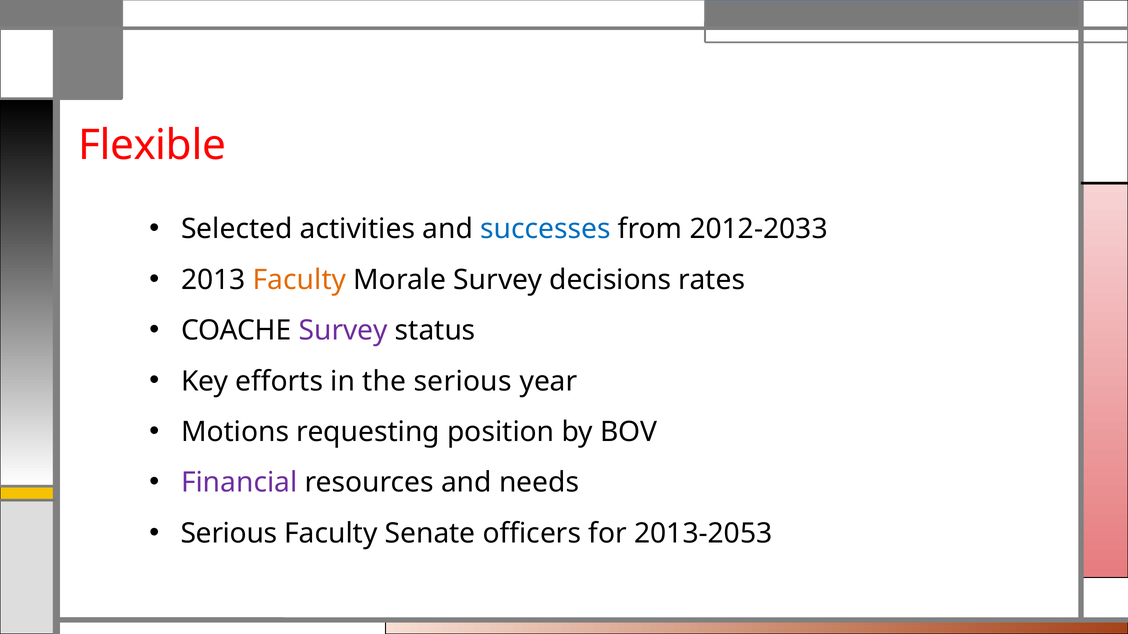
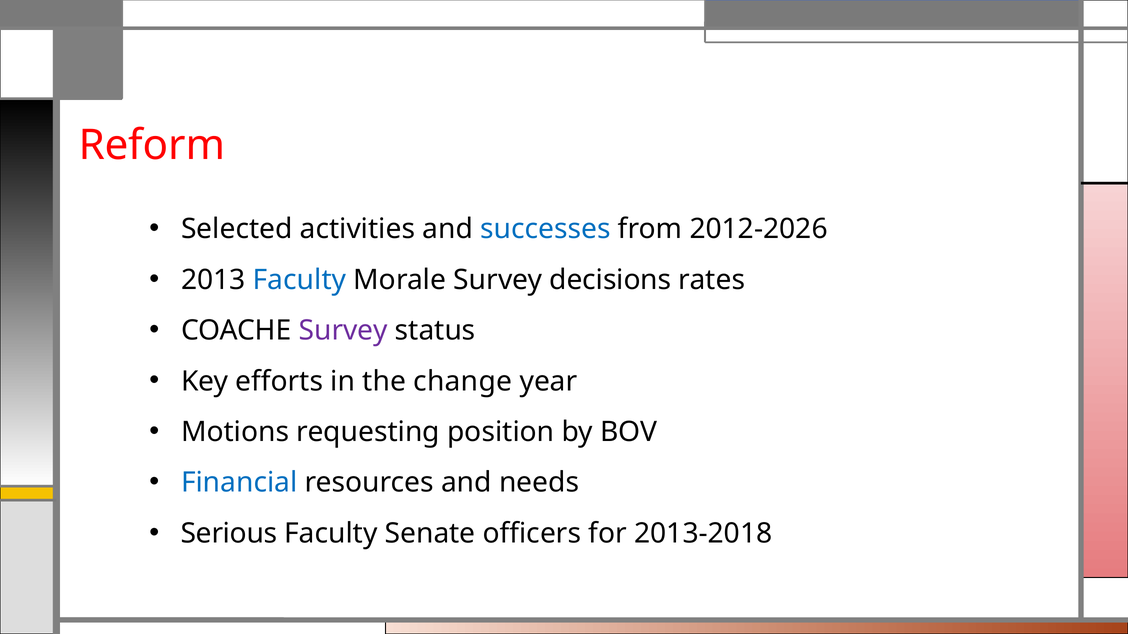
Flexible: Flexible -> Reform
2012-2033: 2012-2033 -> 2012-2026
Faculty at (299, 280) colour: orange -> blue
the serious: serious -> change
Financial colour: purple -> blue
2013-2053: 2013-2053 -> 2013-2018
